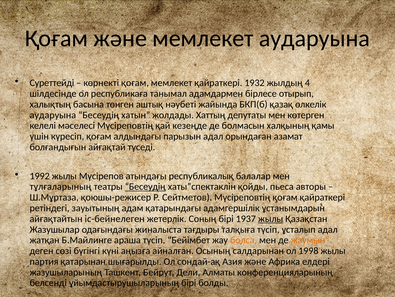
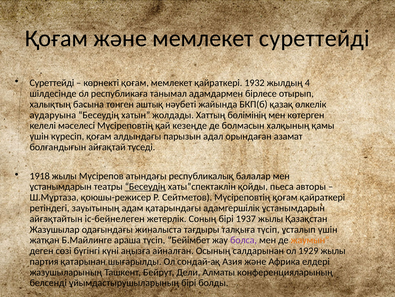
мемлекет аударуына: аударуына -> суреттейді
депутаты: депутаты -> бөлімінің
1992: 1992 -> 1918
тұлғаларының at (61, 186): тұлғаларының -> ұстанымдарын
жылы at (271, 218) underline: present -> none
ұсталып адал: адал -> үшін
болса colour: orange -> purple
1998: 1998 -> 1929
